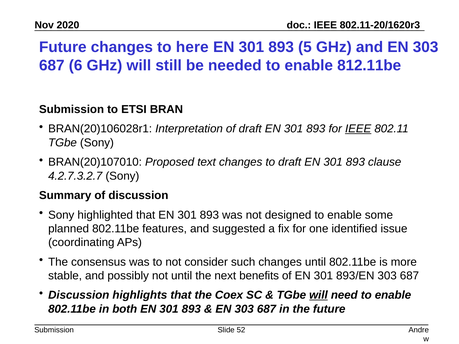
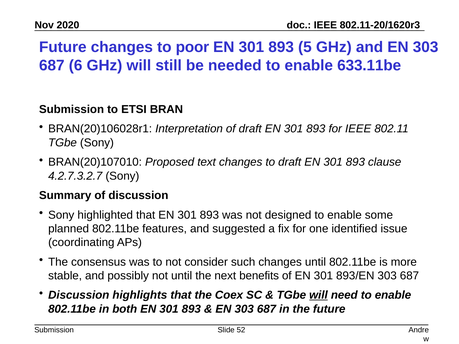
here: here -> poor
812.11be: 812.11be -> 633.11be
IEEE at (358, 129) underline: present -> none
